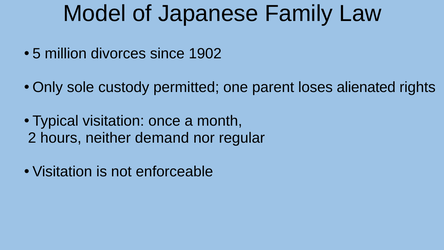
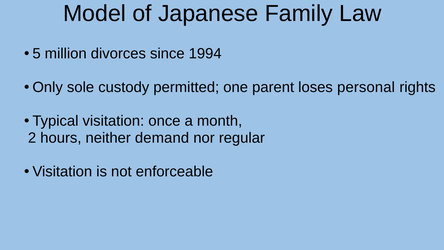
1902: 1902 -> 1994
alienated: alienated -> personal
